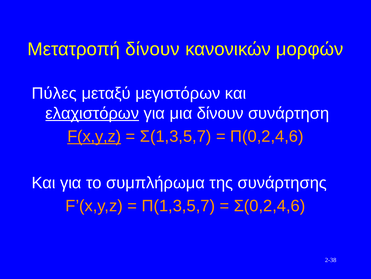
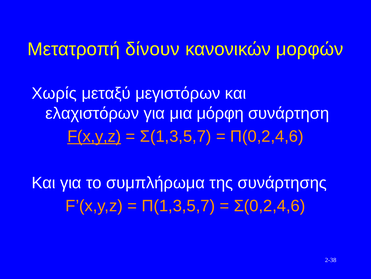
Πύλες: Πύλες -> Χωρίς
ελαχιστόρων underline: present -> none
μια δίνουν: δίνουν -> μόρφη
